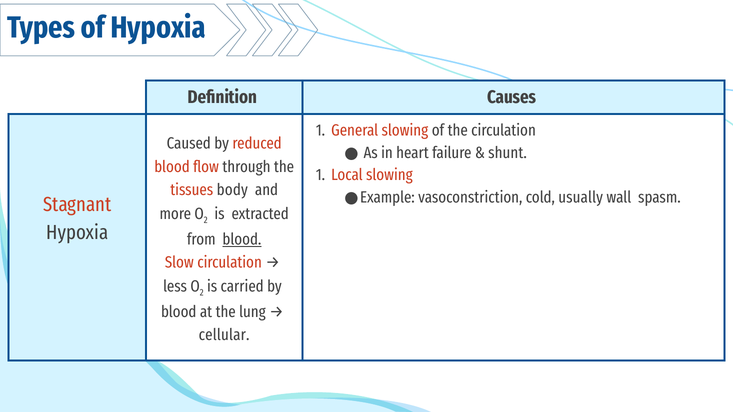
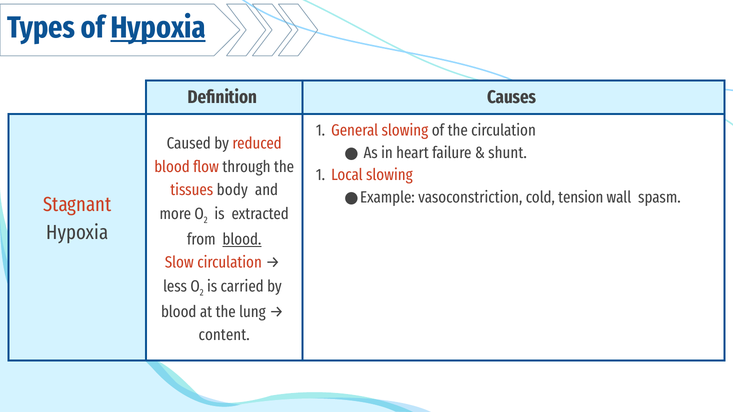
Hypoxia at (158, 28) underline: none -> present
usually: usually -> tension
cellular: cellular -> content
